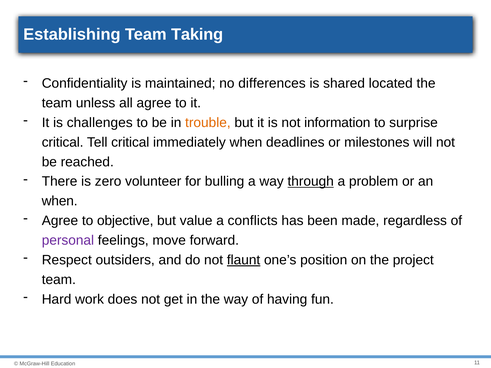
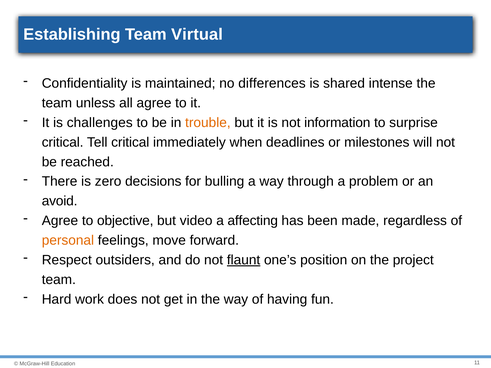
Taking: Taking -> Virtual
located: located -> intense
volunteer: volunteer -> decisions
through underline: present -> none
when at (60, 201): when -> avoid
value: value -> video
conflicts: conflicts -> affecting
personal colour: purple -> orange
